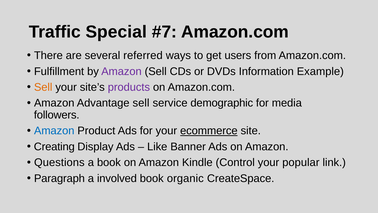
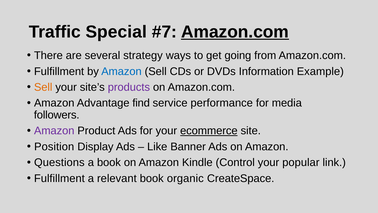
Amazon.com at (235, 32) underline: none -> present
referred: referred -> strategy
users: users -> going
Amazon at (121, 71) colour: purple -> blue
Advantage sell: sell -> find
demographic: demographic -> performance
Amazon at (54, 131) colour: blue -> purple
Creating: Creating -> Position
Paragraph at (59, 178): Paragraph -> Fulfillment
involved: involved -> relevant
